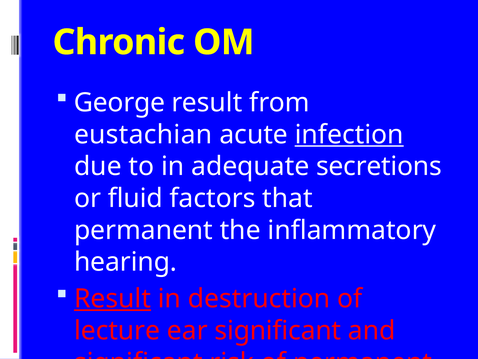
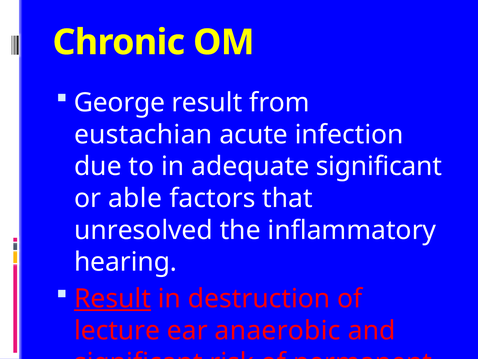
infection underline: present -> none
adequate secretions: secretions -> significant
fluid: fluid -> able
permanent at (143, 230): permanent -> unresolved
ear significant: significant -> anaerobic
